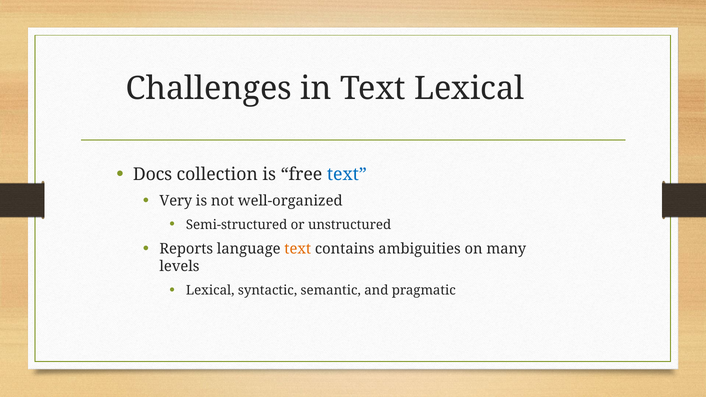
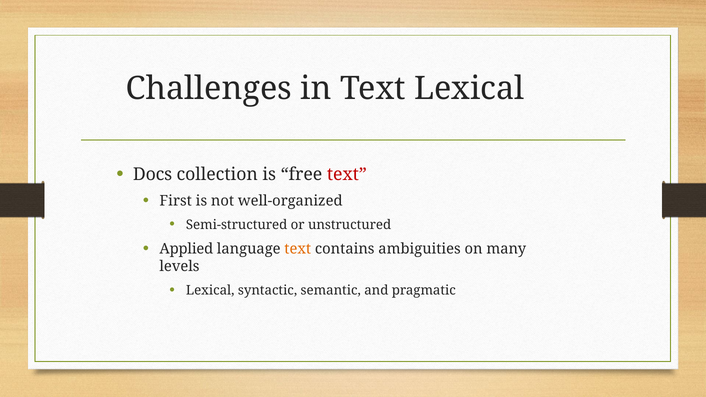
text at (347, 174) colour: blue -> red
Very: Very -> First
Reports: Reports -> Applied
